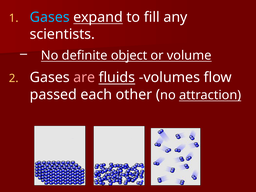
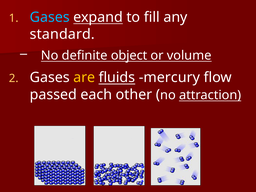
scientists: scientists -> standard
are colour: pink -> yellow
volumes: volumes -> mercury
